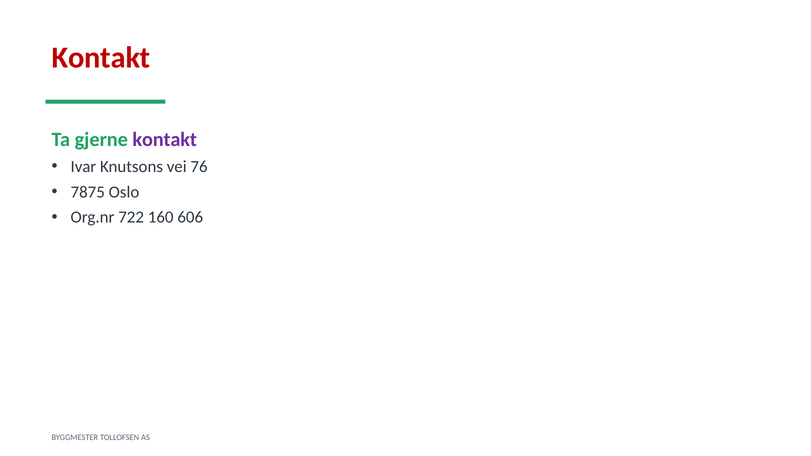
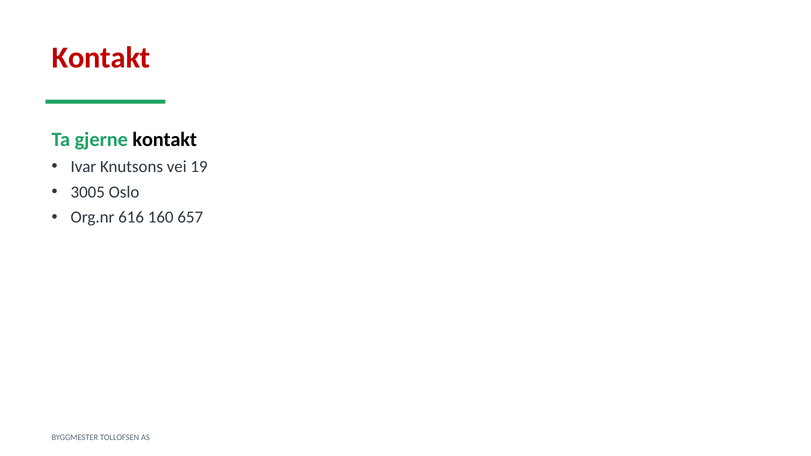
kontakt at (165, 140) colour: purple -> black
76: 76 -> 19
7875: 7875 -> 3005
722: 722 -> 616
606: 606 -> 657
